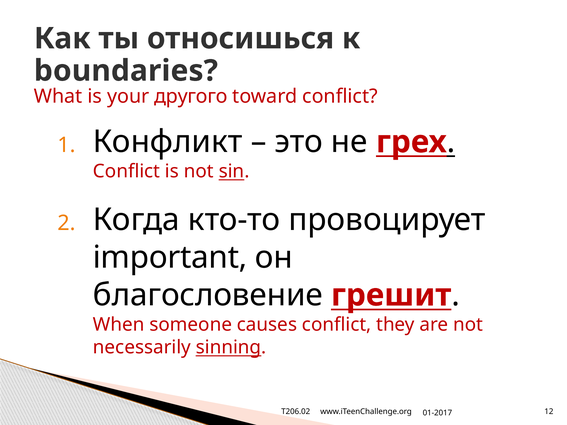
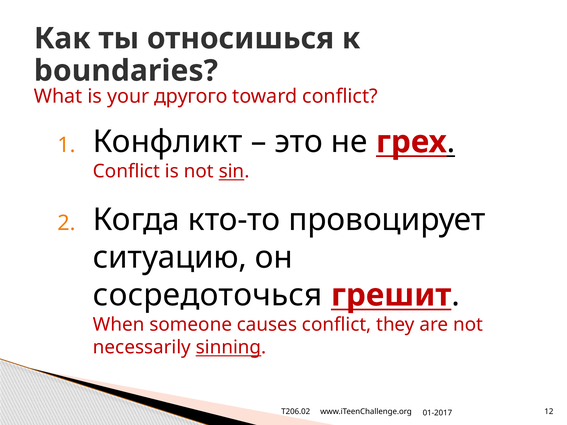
important: important -> ситуацию
благословение: благословение -> сосредоточься
